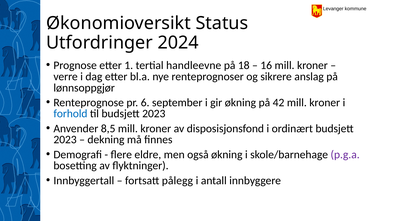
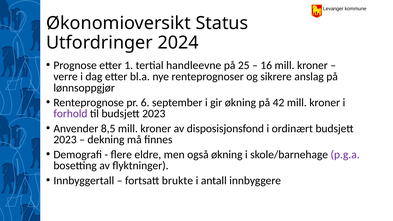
18: 18 -> 25
forhold colour: blue -> purple
pålegg: pålegg -> brukte
